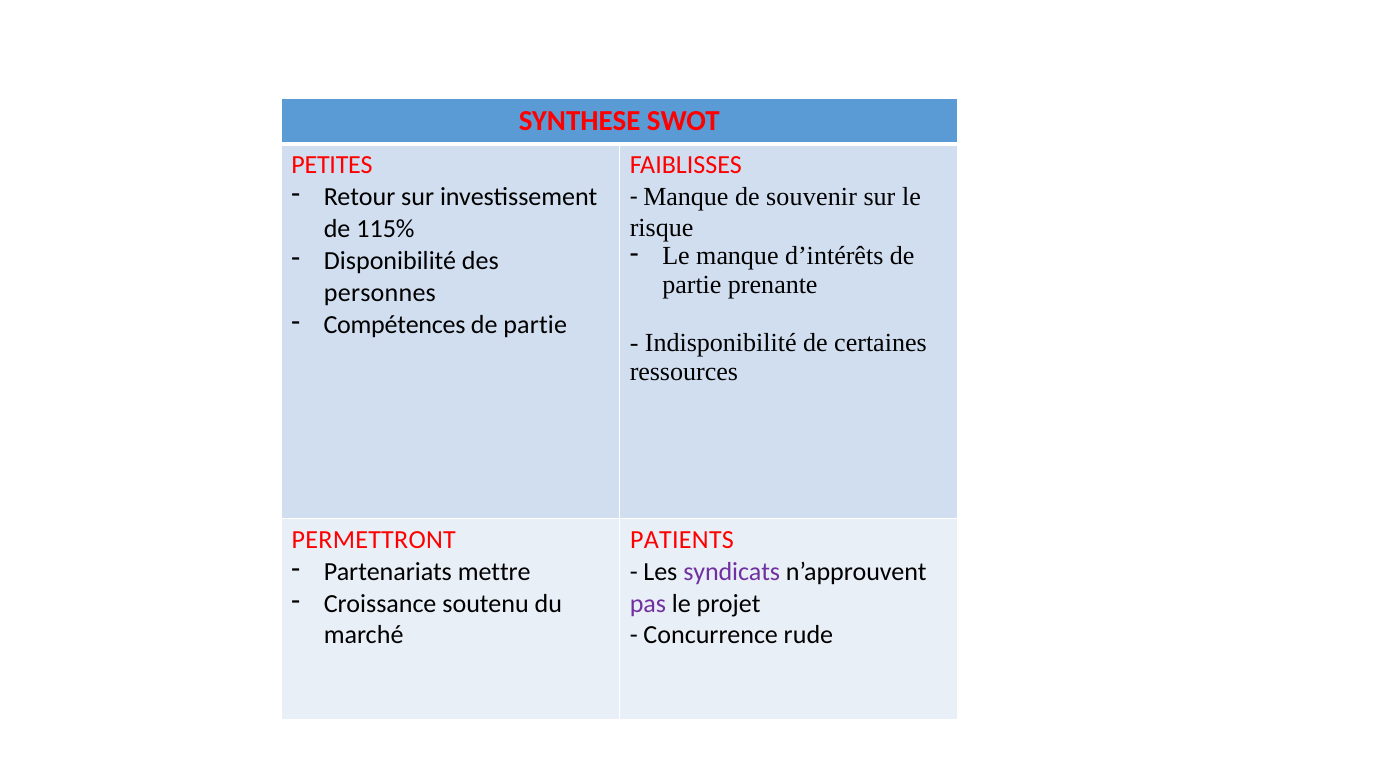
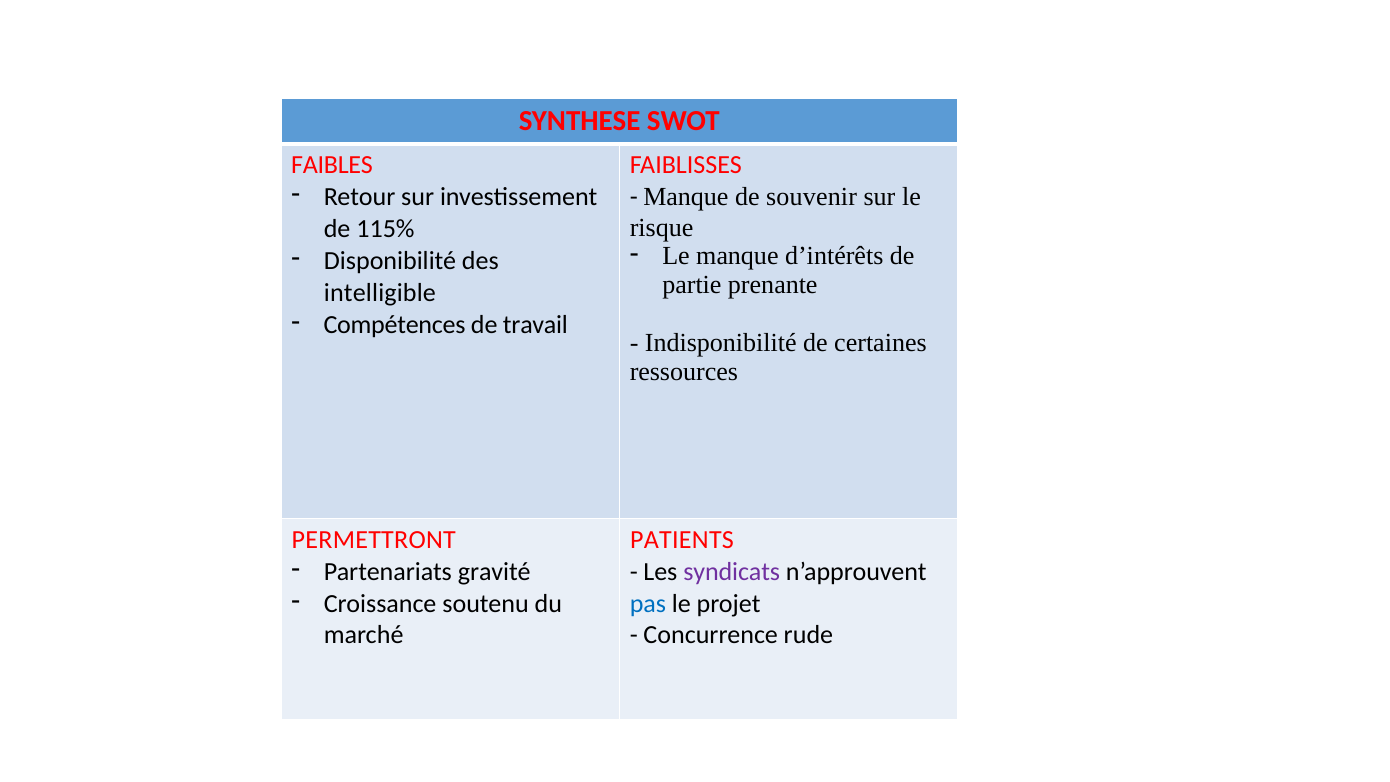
PETITES: PETITES -> FAIBLES
personnes: personnes -> intelligible
partie at (535, 324): partie -> travail
mettre: mettre -> gravité
pas colour: purple -> blue
